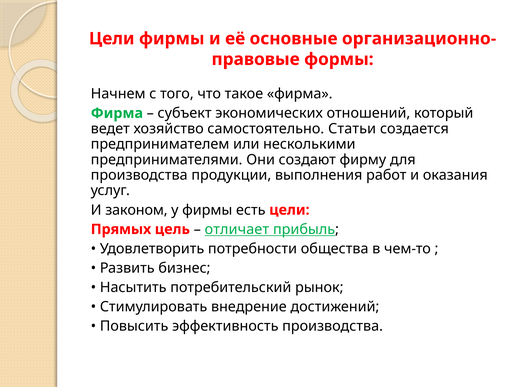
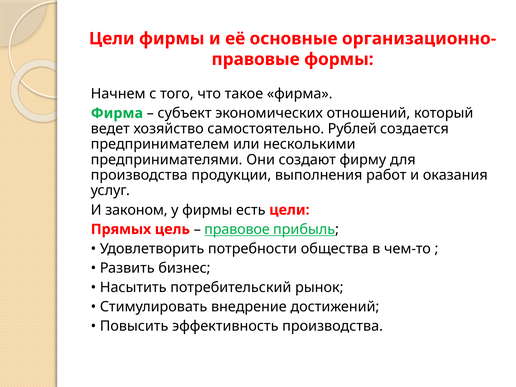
Статьи: Статьи -> Рублей
отличает: отличает -> правовое
